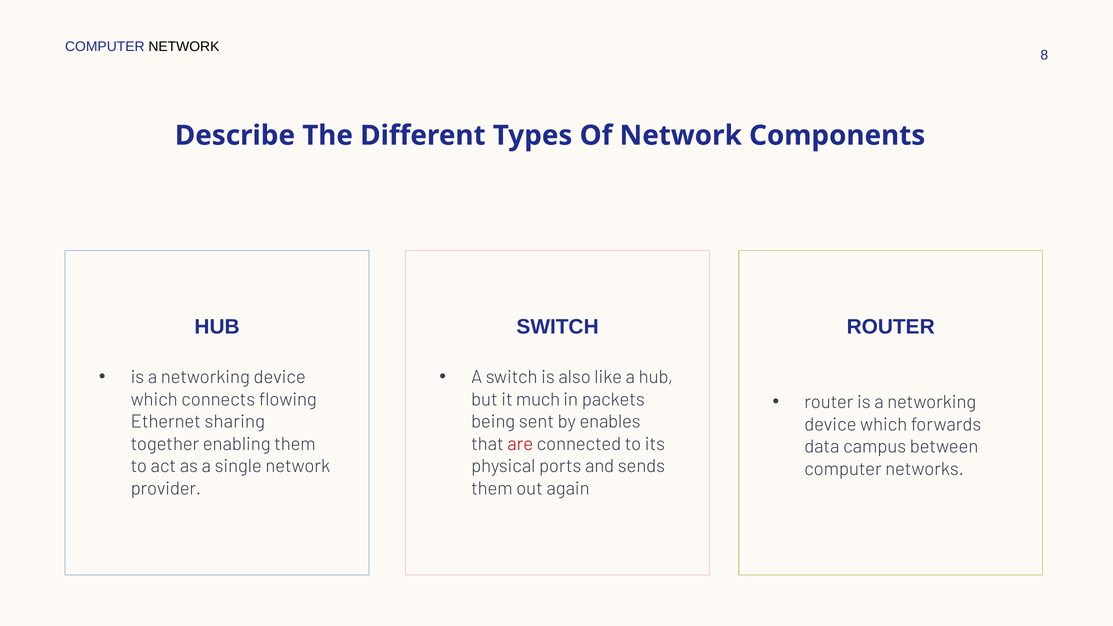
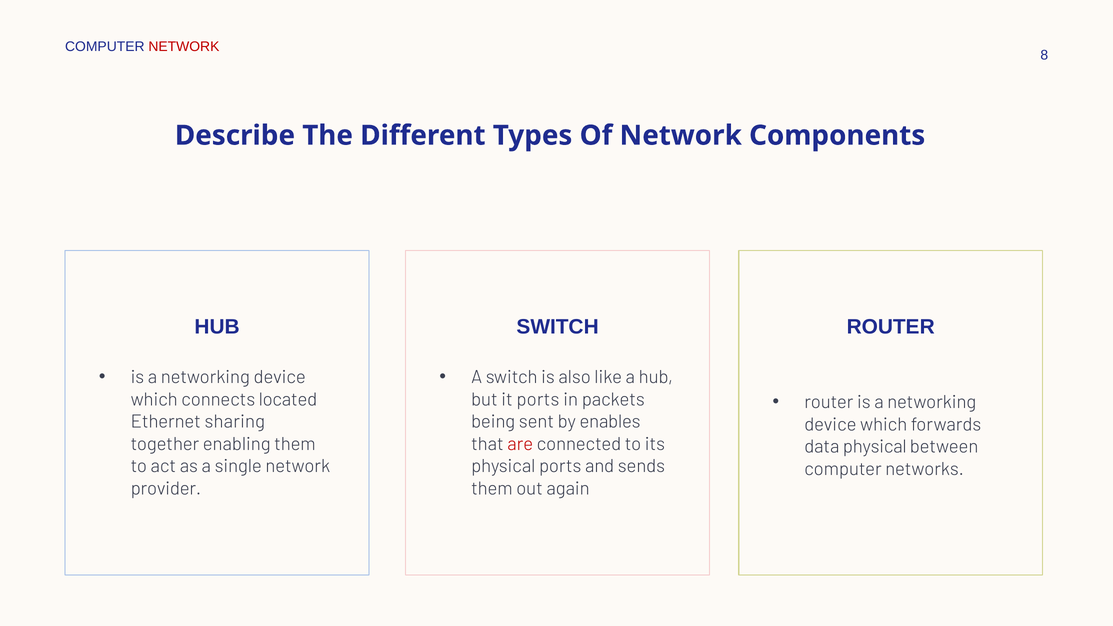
NETWORK at (184, 47) colour: black -> red
flowing: flowing -> located
it much: much -> ports
data campus: campus -> physical
